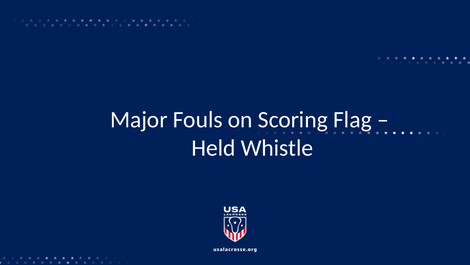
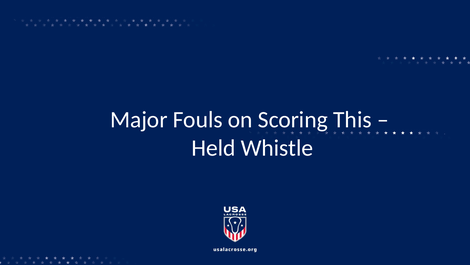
Flag: Flag -> This
